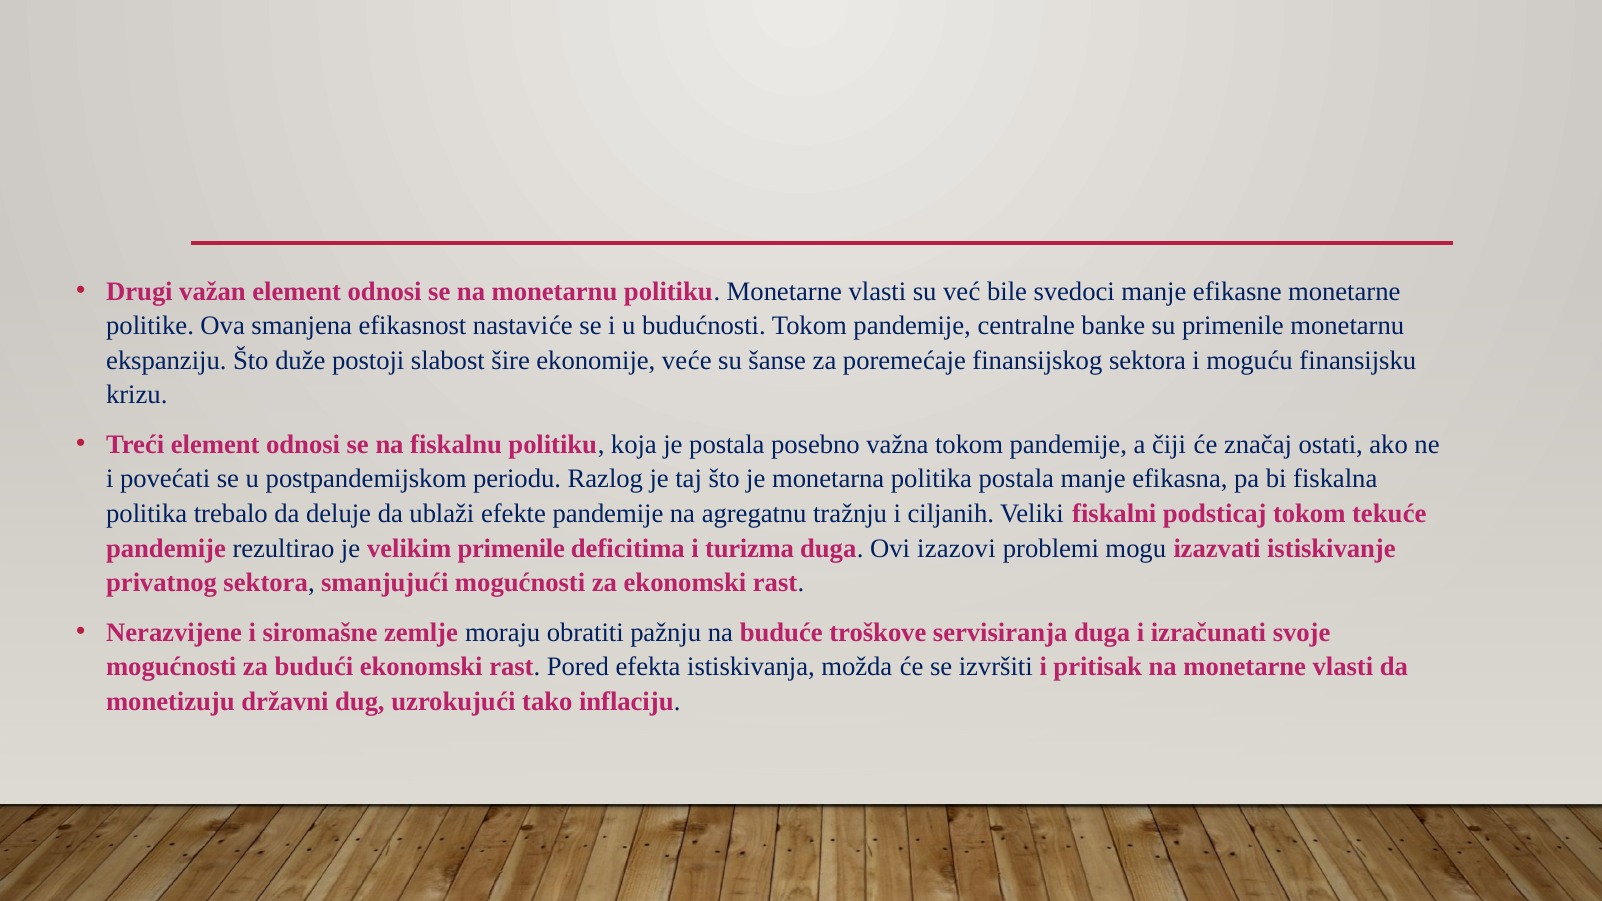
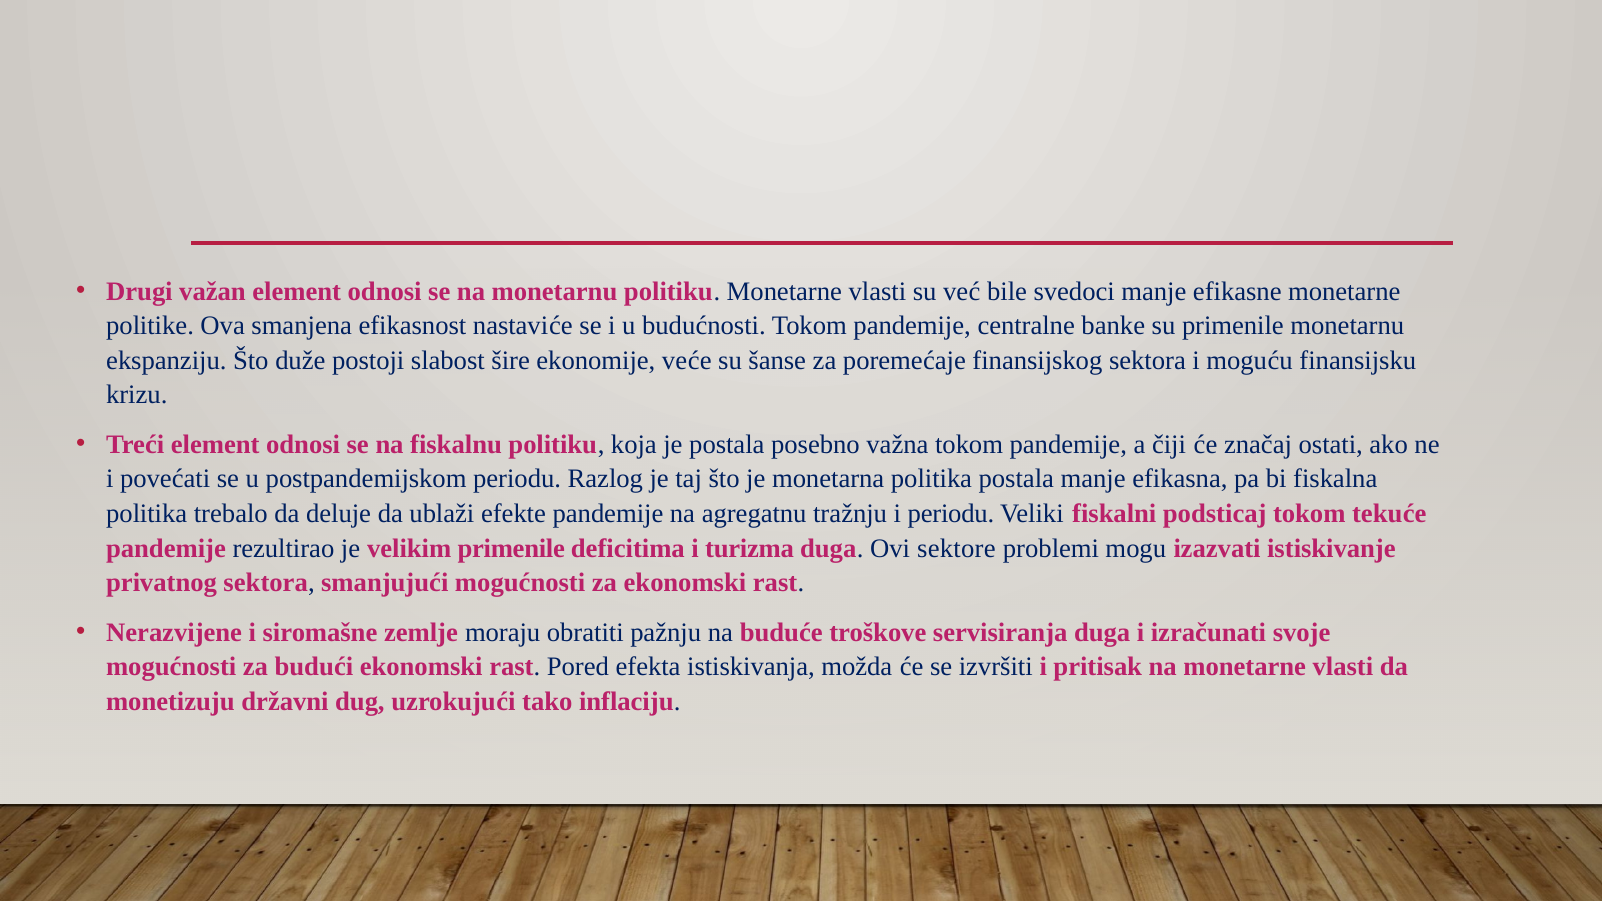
i ciljanih: ciljanih -> periodu
izazovi: izazovi -> sektore
